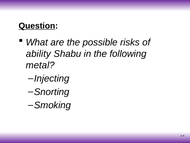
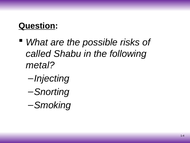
ability: ability -> called
